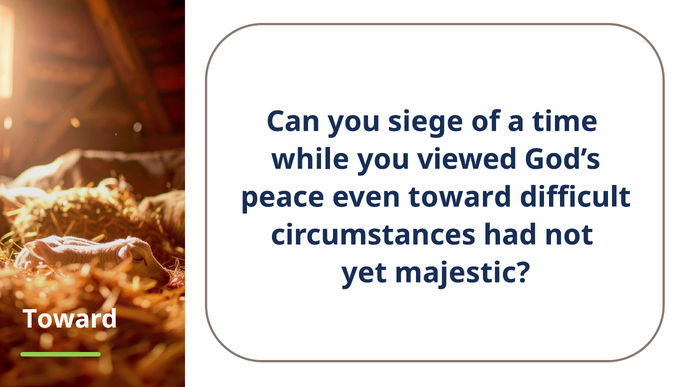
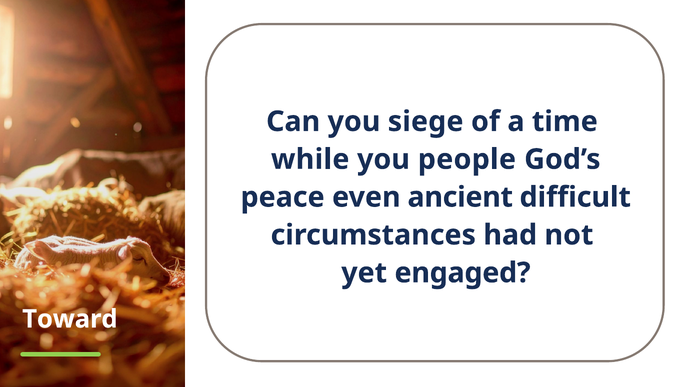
viewed: viewed -> people
even toward: toward -> ancient
majestic: majestic -> engaged
